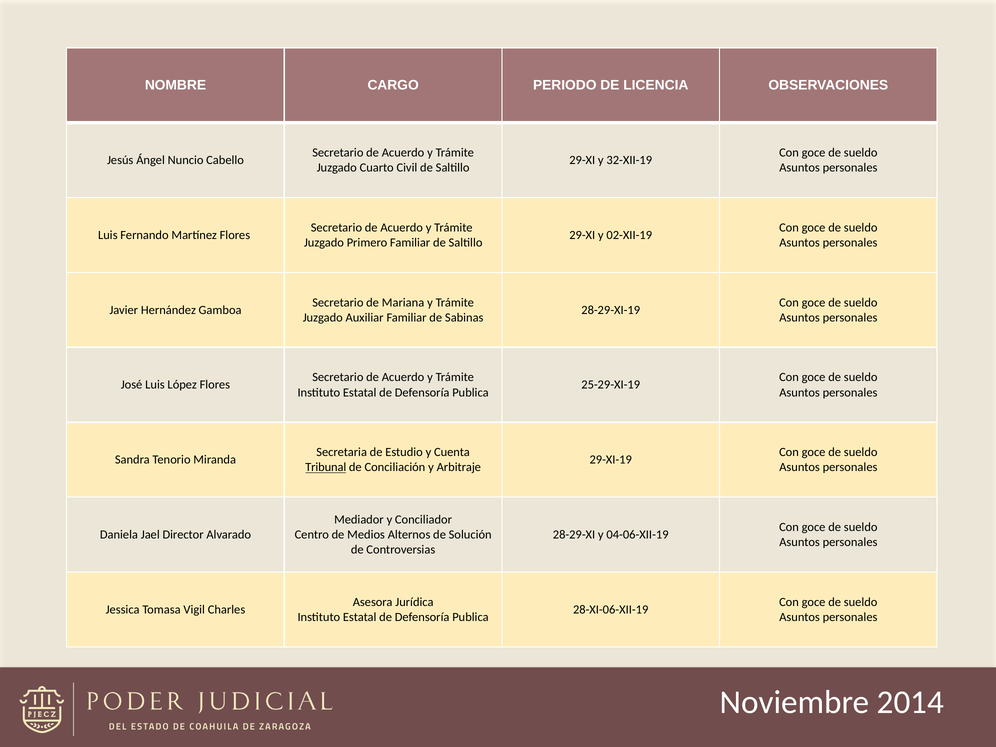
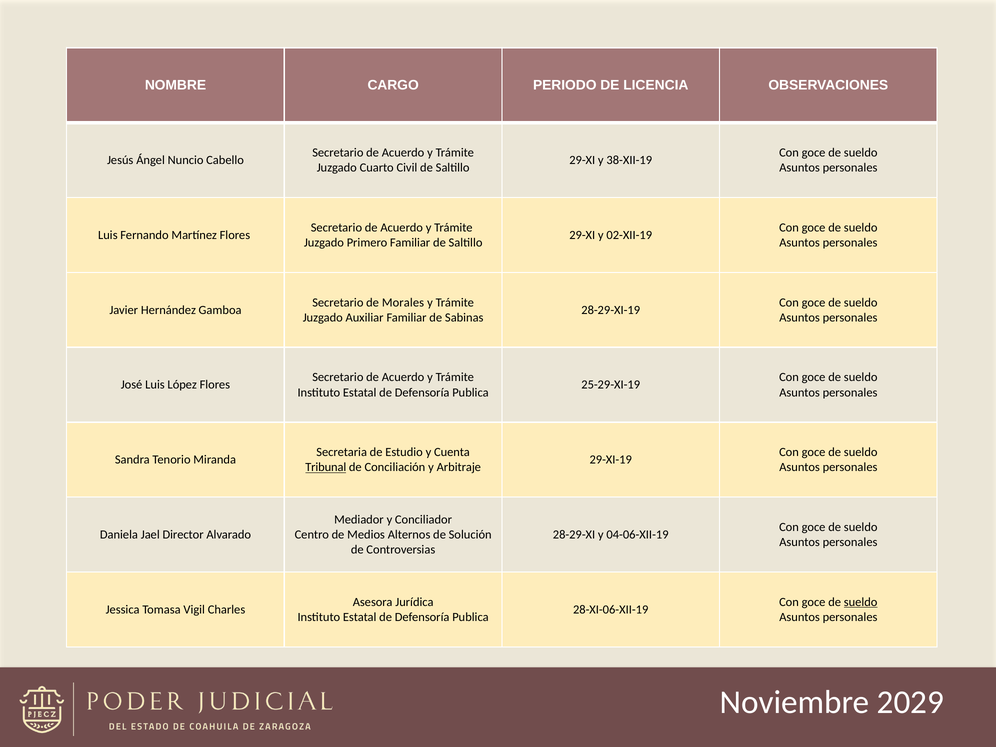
32-XII-19: 32-XII-19 -> 38-XII-19
Mariana: Mariana -> Morales
sueldo at (861, 602) underline: none -> present
2014: 2014 -> 2029
